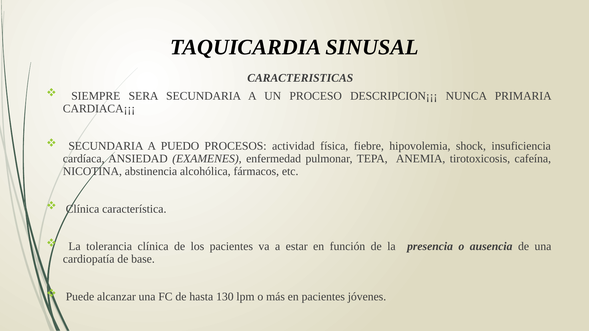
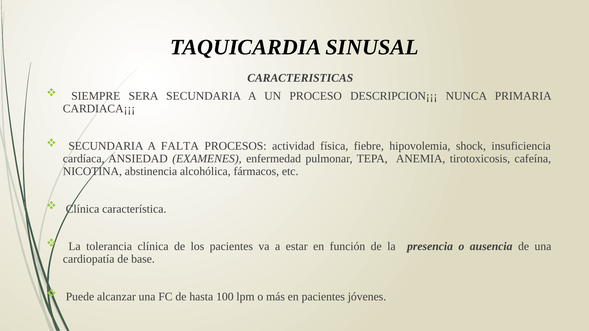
PUEDO: PUEDO -> FALTA
130: 130 -> 100
